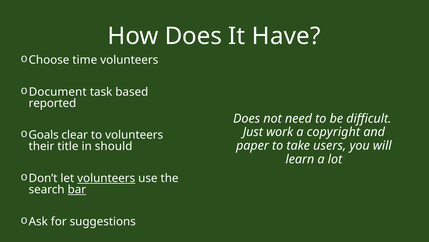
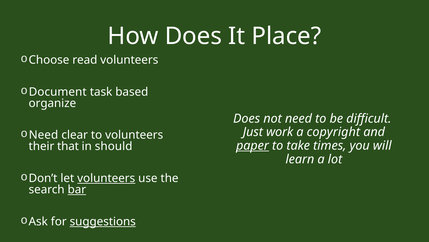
Have: Have -> Place
time: time -> read
reported: reported -> organize
Goals at (44, 135): Goals -> Need
paper underline: none -> present
users: users -> times
title: title -> that
suggestions underline: none -> present
